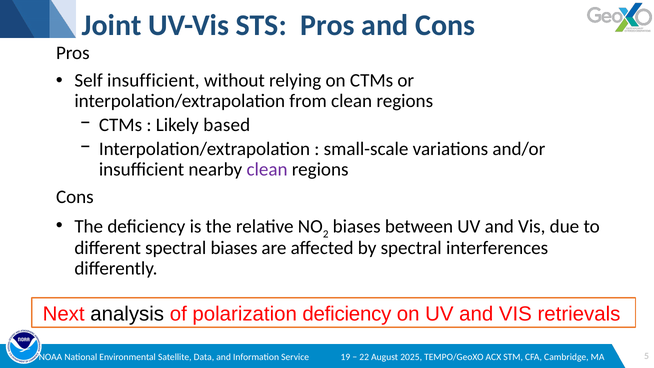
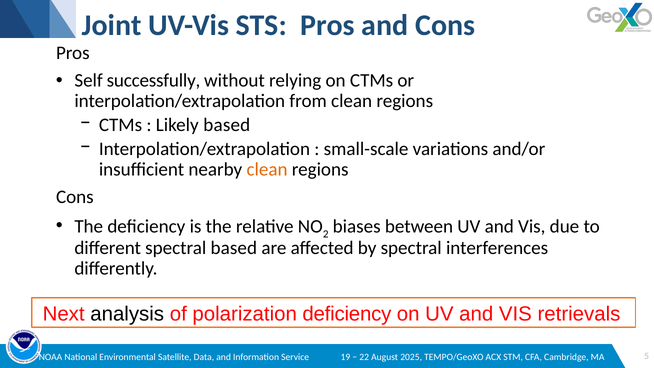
Self insufficient: insufficient -> successfully
clean at (267, 170) colour: purple -> orange
spectral biases: biases -> based
